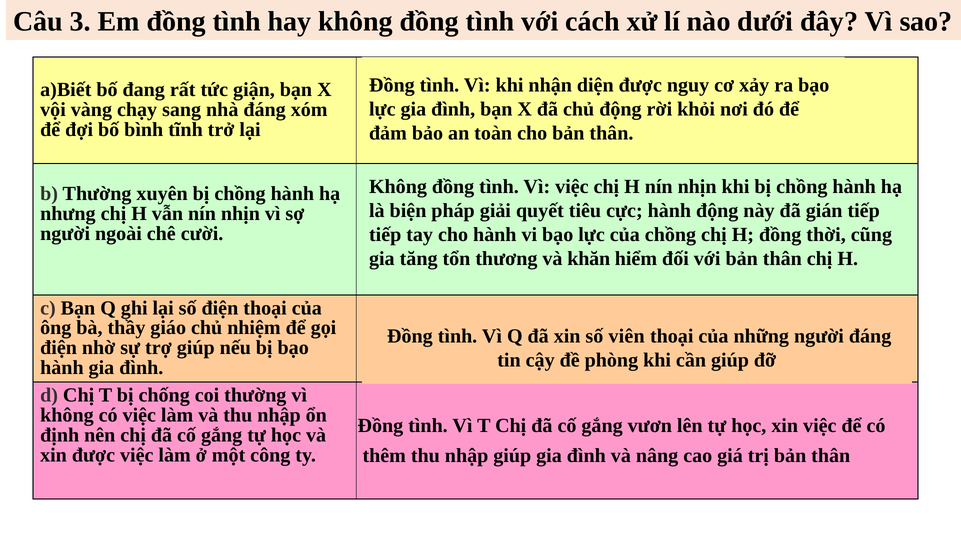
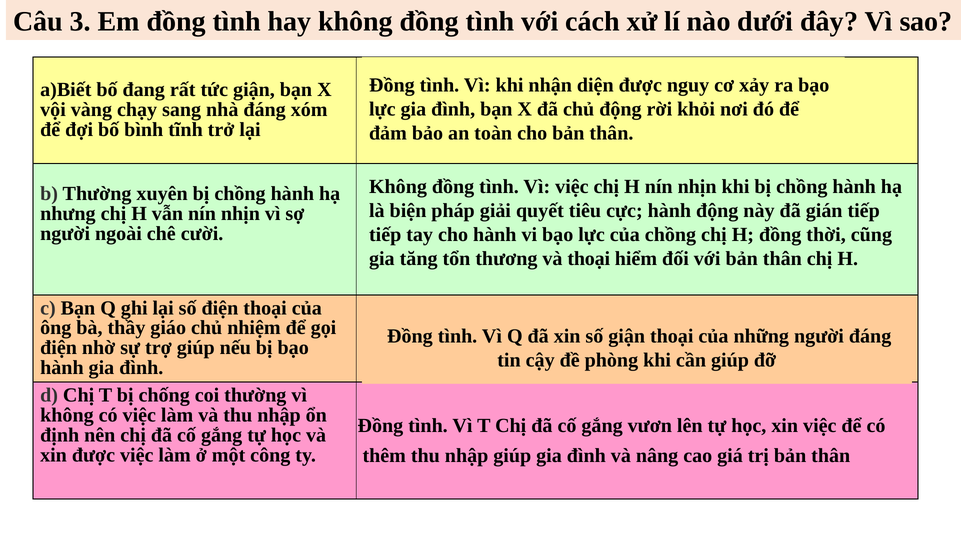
và khăn: khăn -> thoại
số viên: viên -> giận
